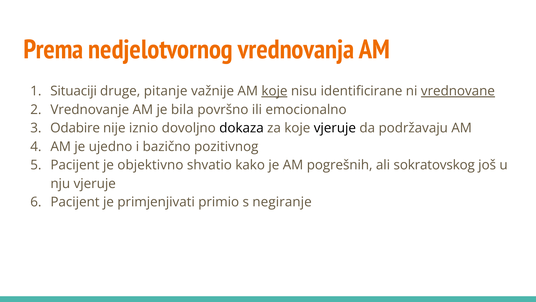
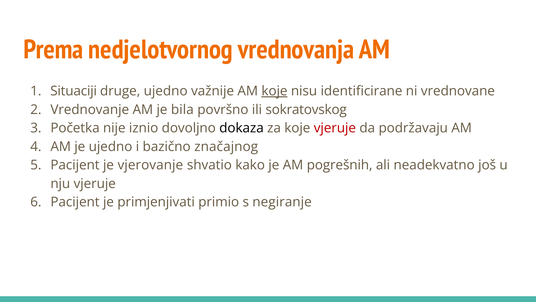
druge pitanje: pitanje -> ujedno
vrednovane underline: present -> none
emocionalno: emocionalno -> sokratovskog
Odabire: Odabire -> Početka
vjeruje at (335, 128) colour: black -> red
pozitivnog: pozitivnog -> značajnog
objektivno: objektivno -> vjerovanje
sokratovskog: sokratovskog -> neadekvatno
